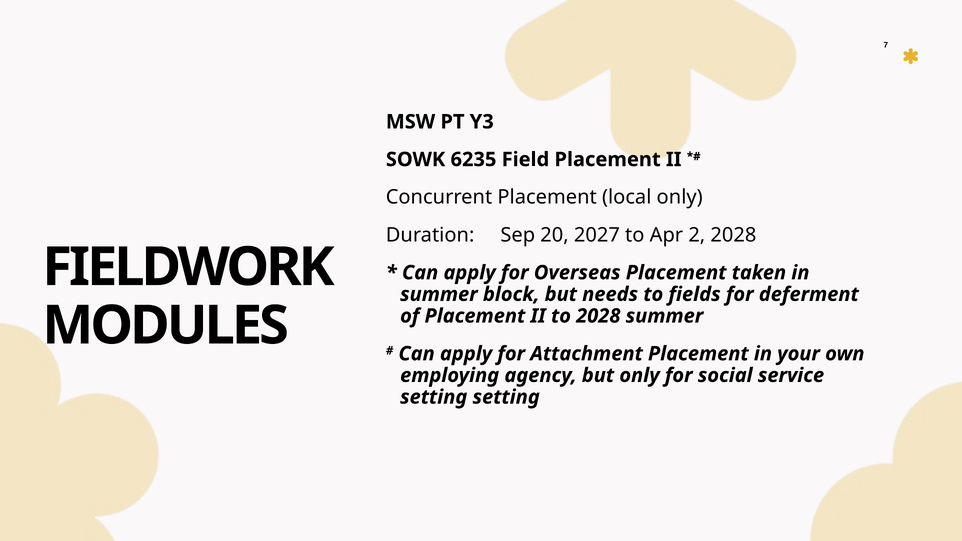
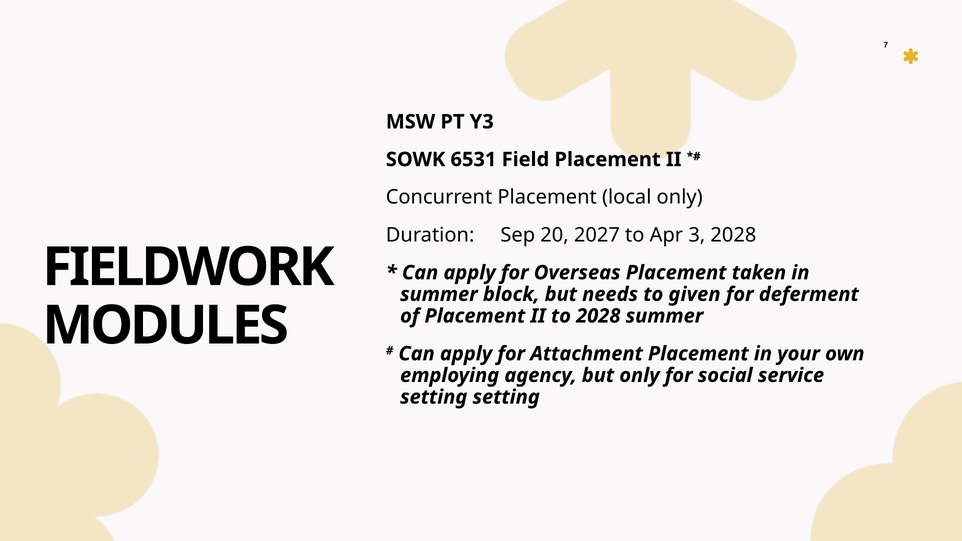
6235: 6235 -> 6531
2: 2 -> 3
fields: fields -> given
